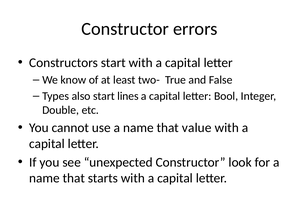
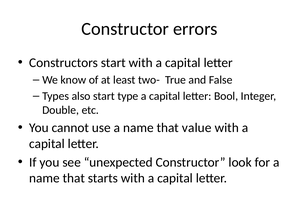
lines: lines -> type
